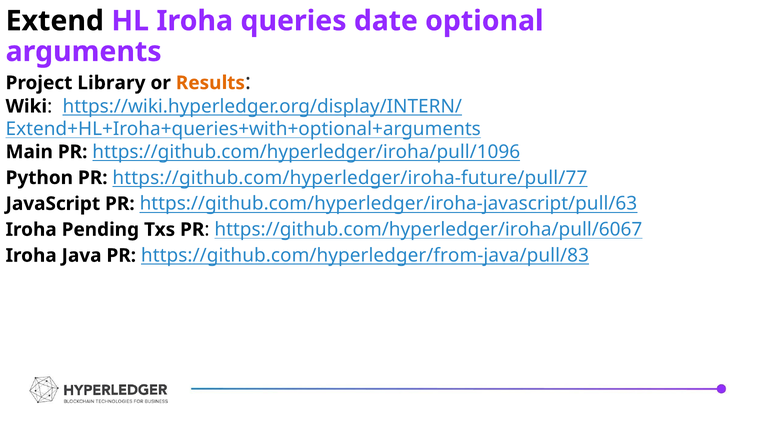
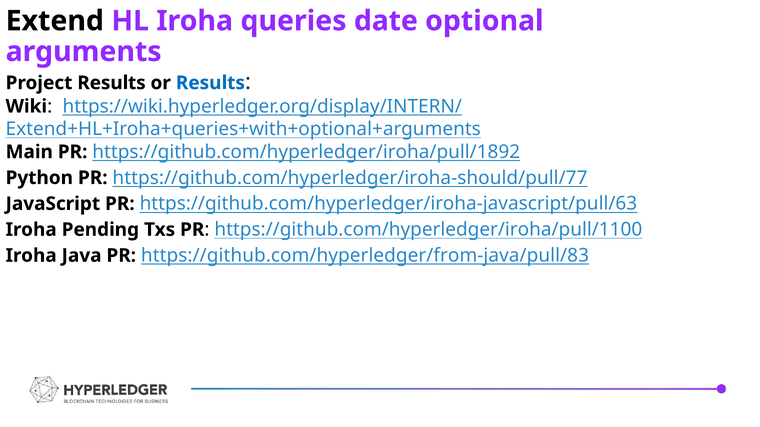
Project Library: Library -> Results
Results at (210, 83) colour: orange -> blue
https://github.com/hyperledger/iroha/pull/1096: https://github.com/hyperledger/iroha/pull/1096 -> https://github.com/hyperledger/iroha/pull/1892
https://github.com/hyperledger/iroha-future/pull/77: https://github.com/hyperledger/iroha-future/pull/77 -> https://github.com/hyperledger/iroha-should/pull/77
https://github.com/hyperledger/iroha/pull/6067: https://github.com/hyperledger/iroha/pull/6067 -> https://github.com/hyperledger/iroha/pull/1100
